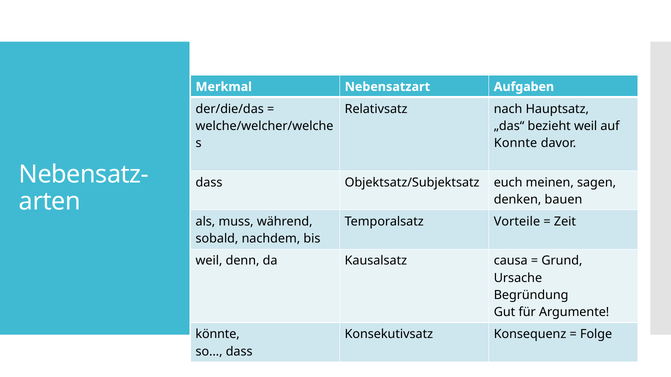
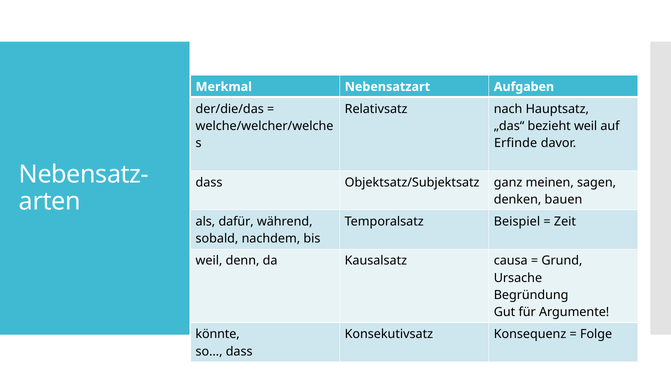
Konnte: Konnte -> Erfinde
euch: euch -> ganz
muss: muss -> dafür
Vorteile: Vorteile -> Beispiel
